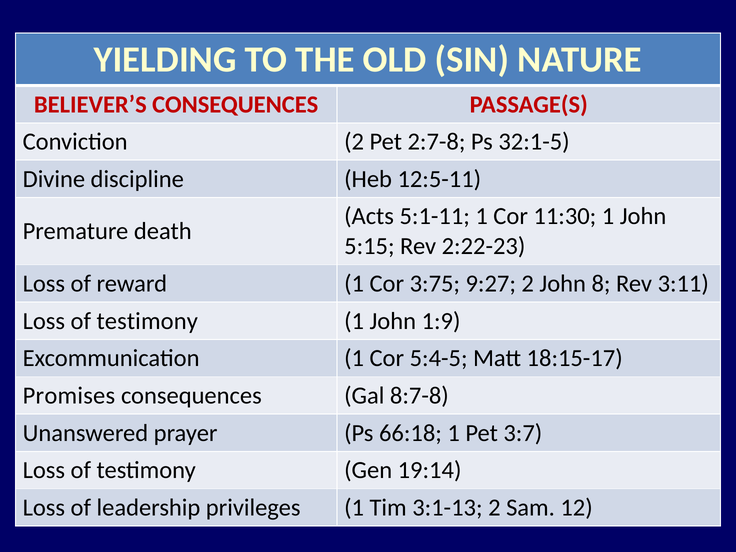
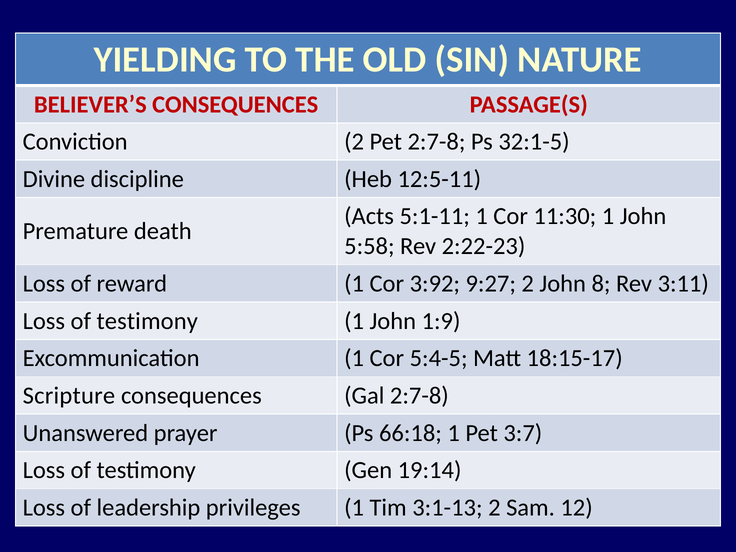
5:15: 5:15 -> 5:58
3:75: 3:75 -> 3:92
Promises: Promises -> Scripture
Gal 8:7-8: 8:7-8 -> 2:7-8
